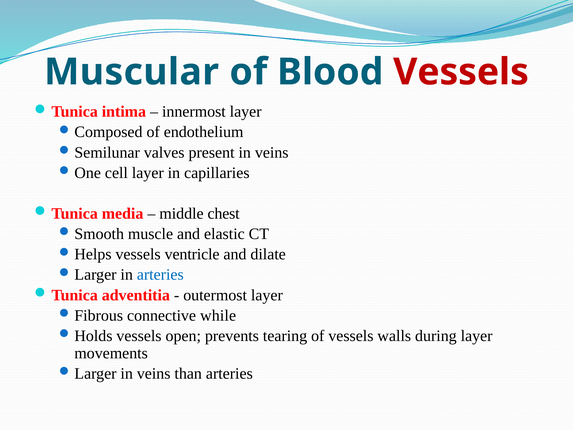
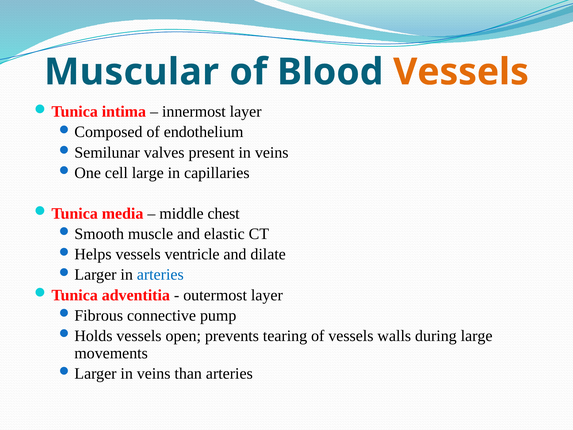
Vessels at (461, 72) colour: red -> orange
cell layer: layer -> large
while: while -> pump
during layer: layer -> large
